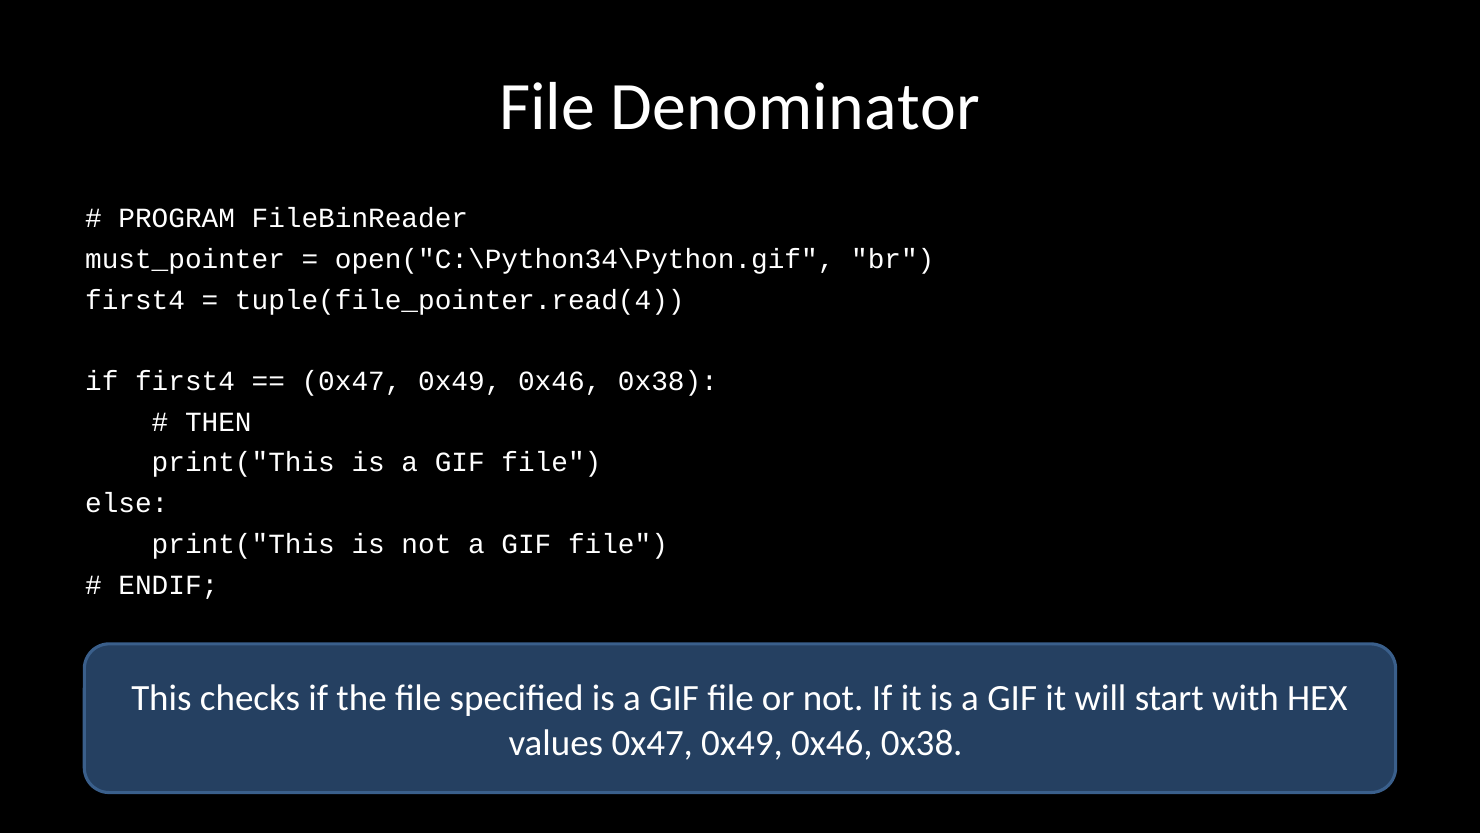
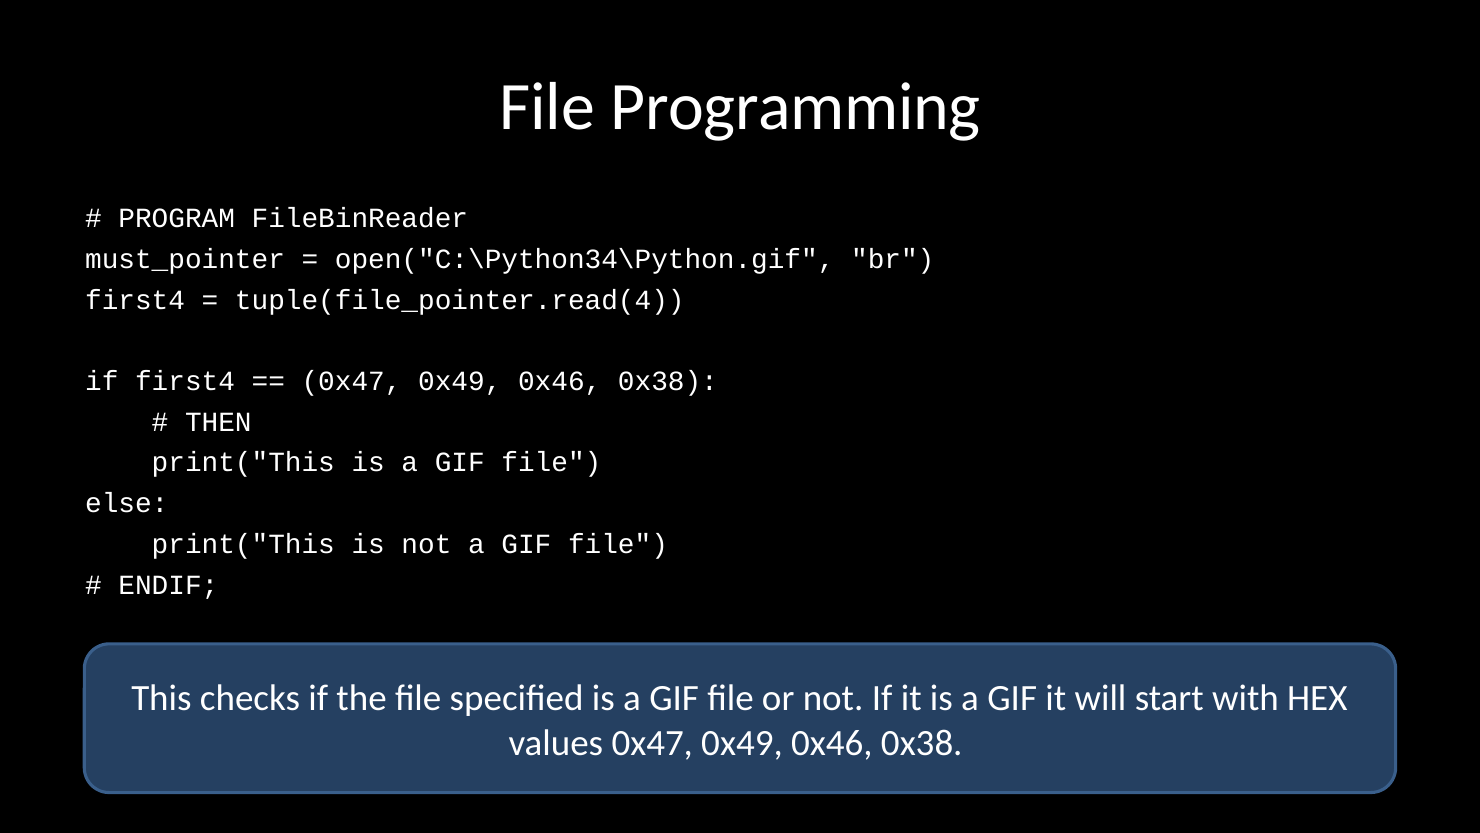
Denominator: Denominator -> Programming
